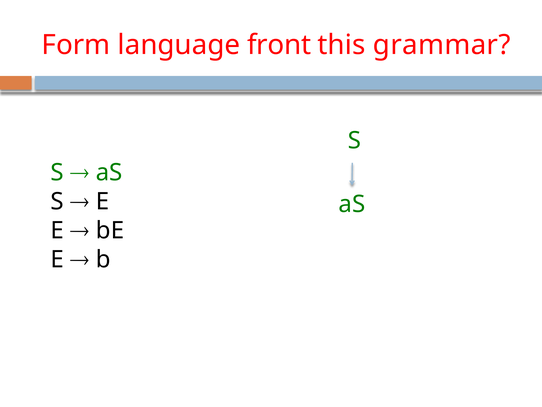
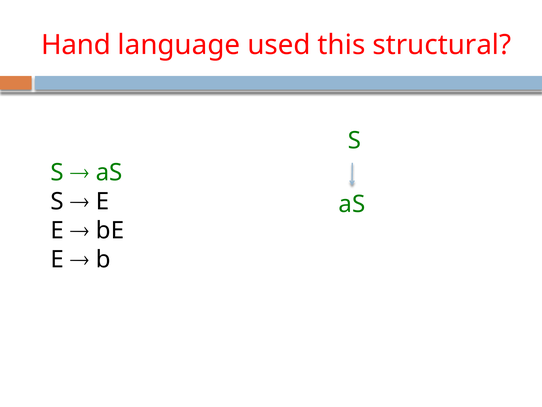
Form: Form -> Hand
front: front -> used
grammar: grammar -> structural
